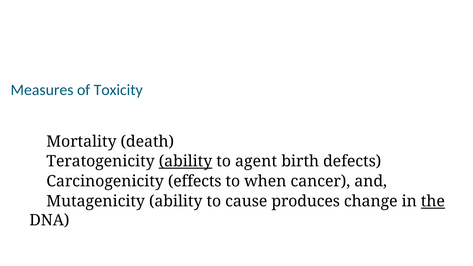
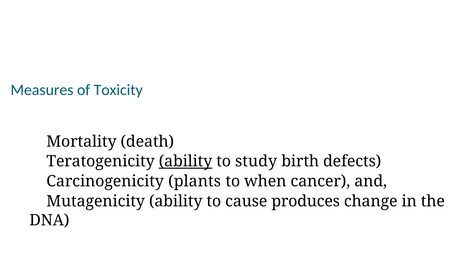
agent: agent -> study
effects: effects -> plants
the underline: present -> none
